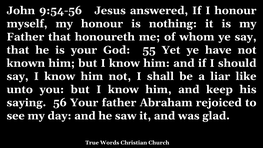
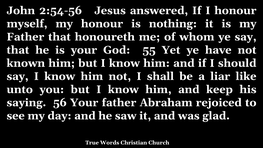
9:54-56: 9:54-56 -> 2:54-56
